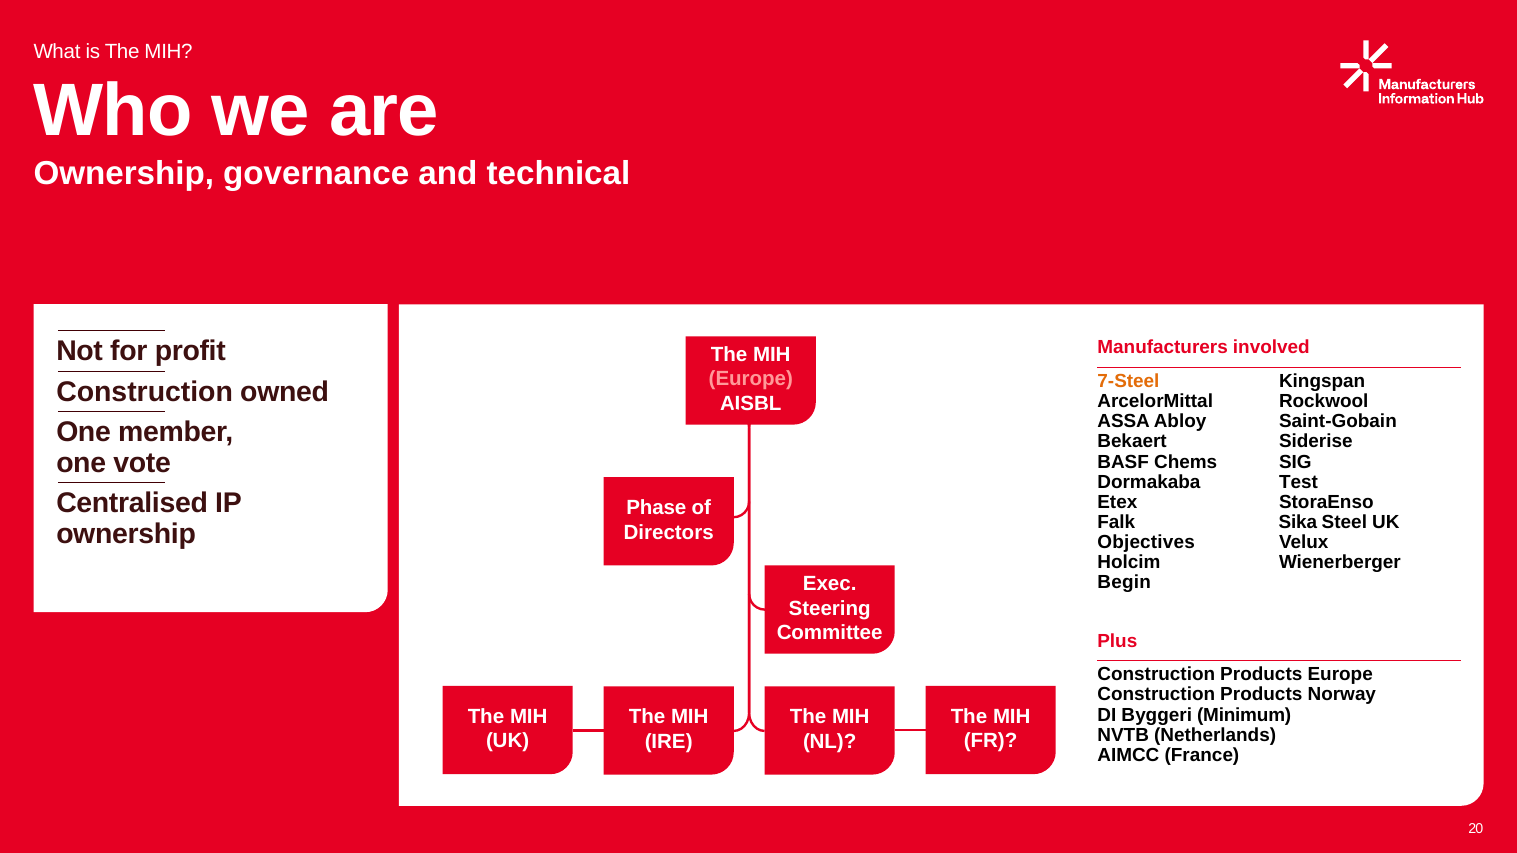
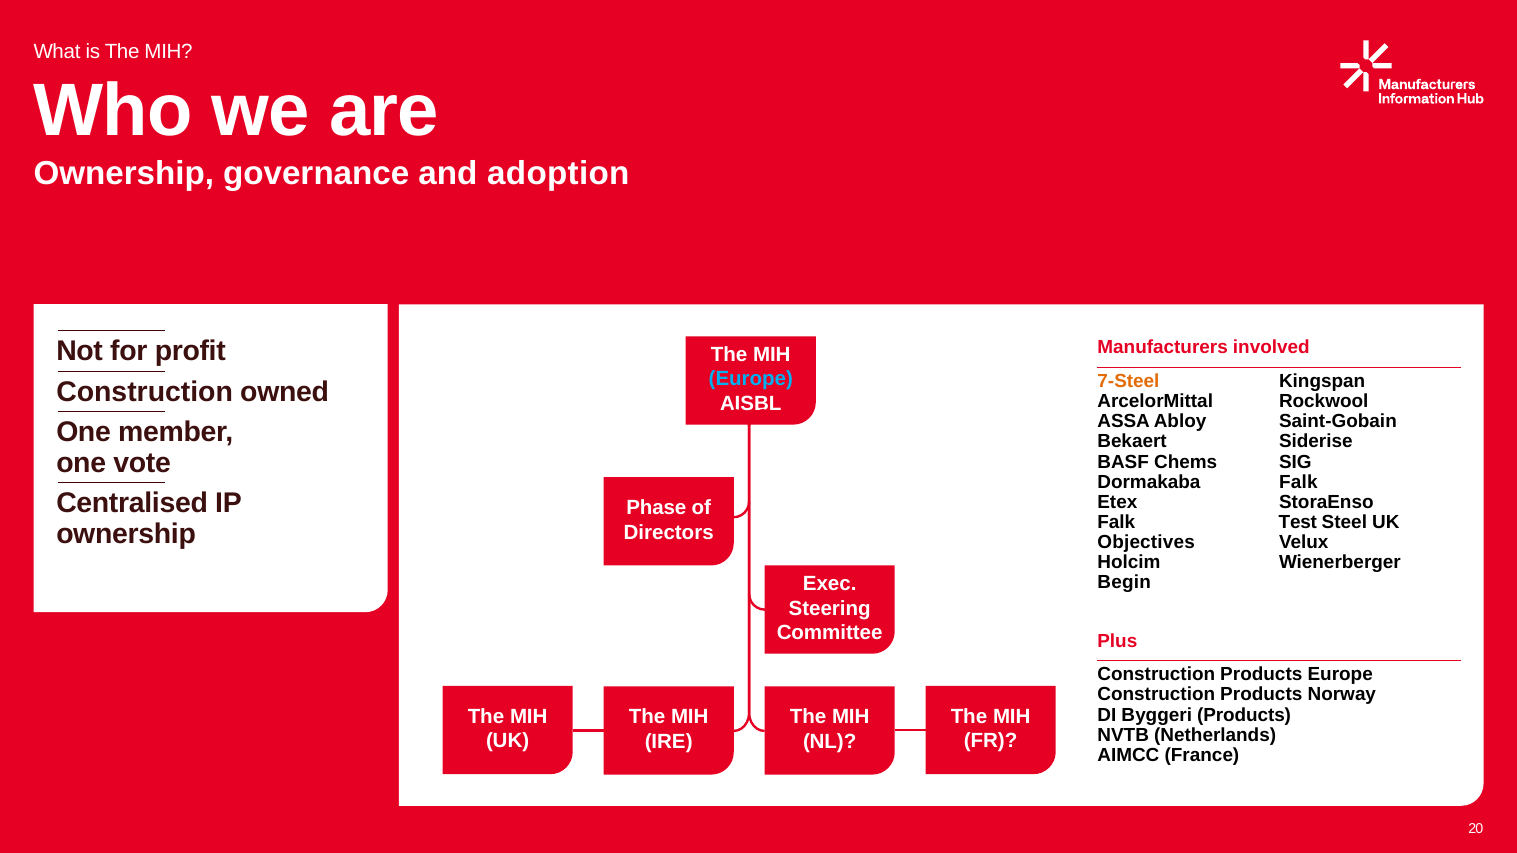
technical: technical -> adoption
Europe at (751, 379) colour: pink -> light blue
Test at (1299, 482): Test -> Falk
Sika: Sika -> Test
Byggeri Minimum: Minimum -> Products
